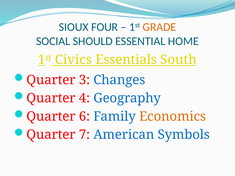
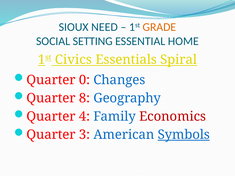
FOUR: FOUR -> NEED
SHOULD: SHOULD -> SETTING
South: South -> Spiral
3: 3 -> 0
4: 4 -> 8
6: 6 -> 4
Economics colour: orange -> red
7: 7 -> 3
Symbols underline: none -> present
